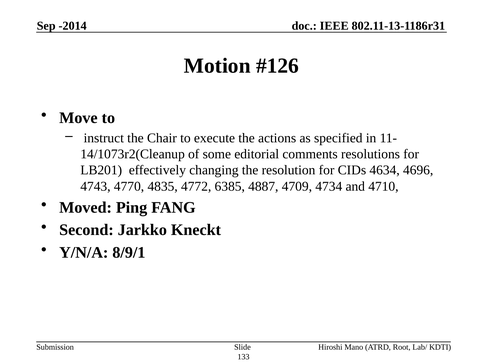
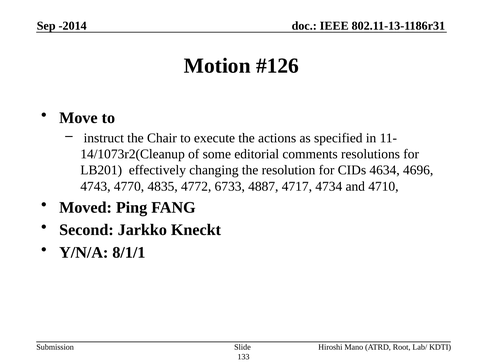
6385: 6385 -> 6733
4709: 4709 -> 4717
8/9/1: 8/9/1 -> 8/1/1
